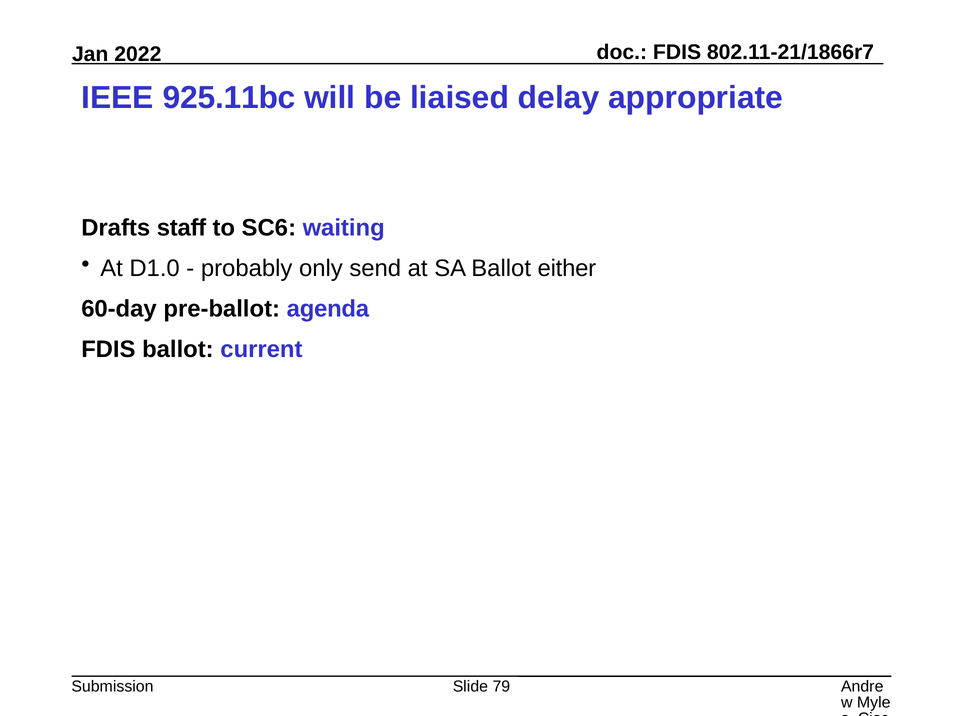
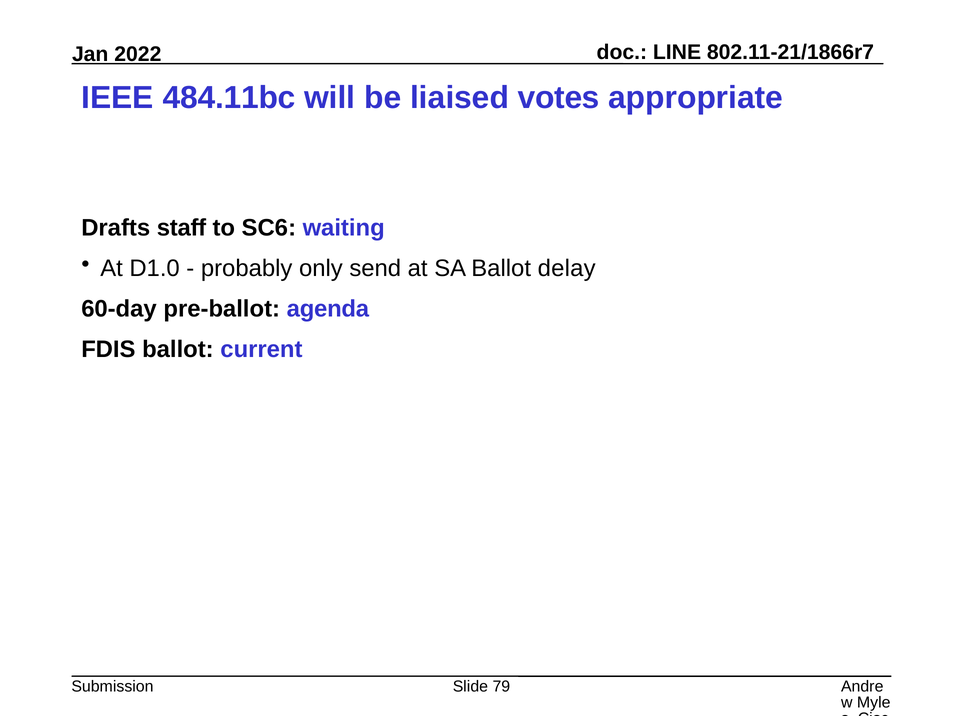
FDIS at (677, 52): FDIS -> LINE
925.11bc: 925.11bc -> 484.11bc
delay: delay -> votes
either: either -> delay
